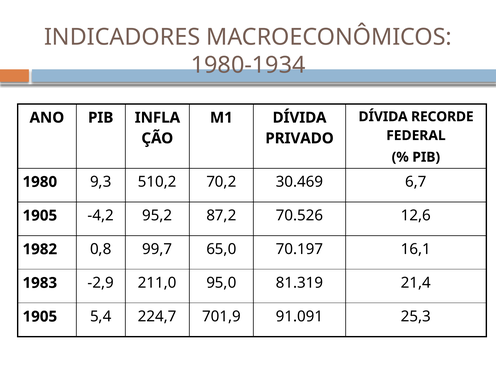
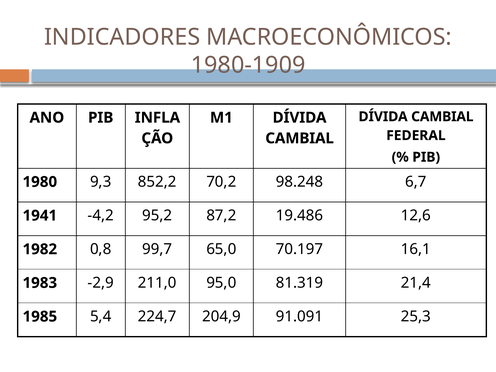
1980-1934: 1980-1934 -> 1980-1909
RECORDE at (442, 117): RECORDE -> CAMBIAL
PRIVADO at (300, 138): PRIVADO -> CAMBIAL
510,2: 510,2 -> 852,2
30.469: 30.469 -> 98.248
1905 at (40, 216): 1905 -> 1941
70.526: 70.526 -> 19.486
1905 at (40, 317): 1905 -> 1985
701,9: 701,9 -> 204,9
